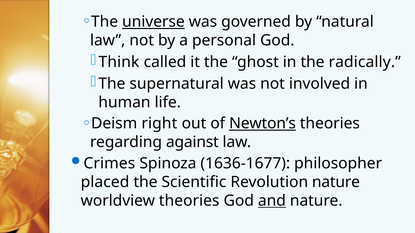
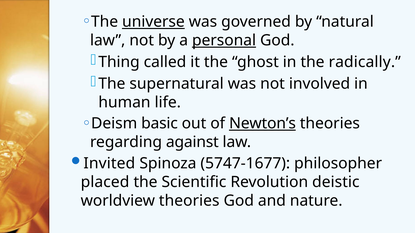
personal underline: none -> present
Think: Think -> Thing
right: right -> basic
Crimes: Crimes -> Invited
1636-1677: 1636-1677 -> 5747-1677
Revolution nature: nature -> deistic
and underline: present -> none
